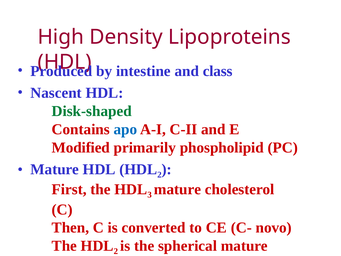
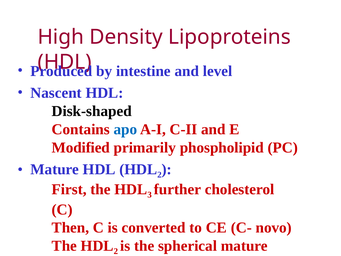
class: class -> level
Disk-shaped colour: green -> black
mature at (177, 189): mature -> further
